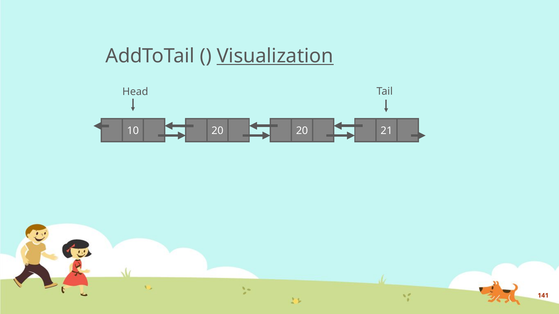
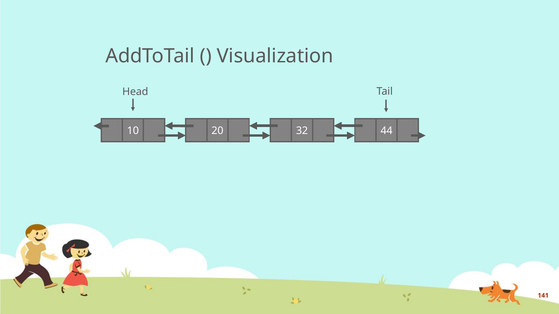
Visualization underline: present -> none
20 20: 20 -> 32
21: 21 -> 44
